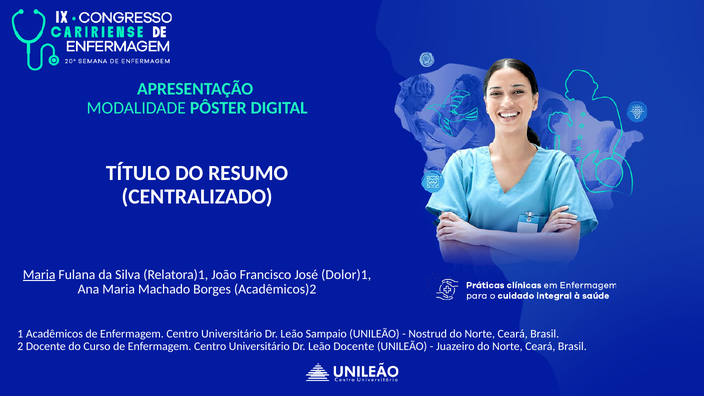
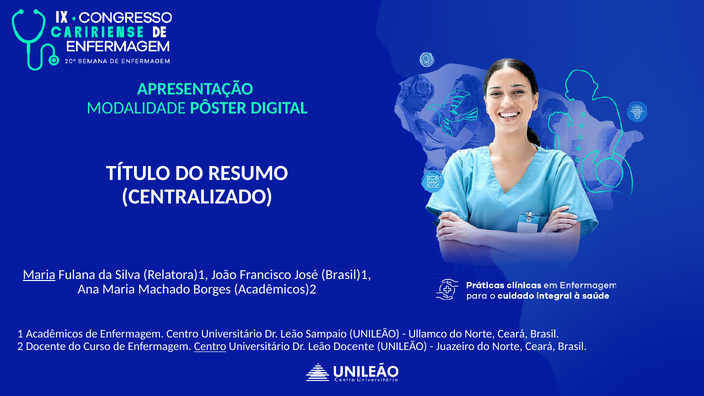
Dolor)1: Dolor)1 -> Brasil)1
Nostrud: Nostrud -> Ullamco
Centro at (210, 347) underline: none -> present
